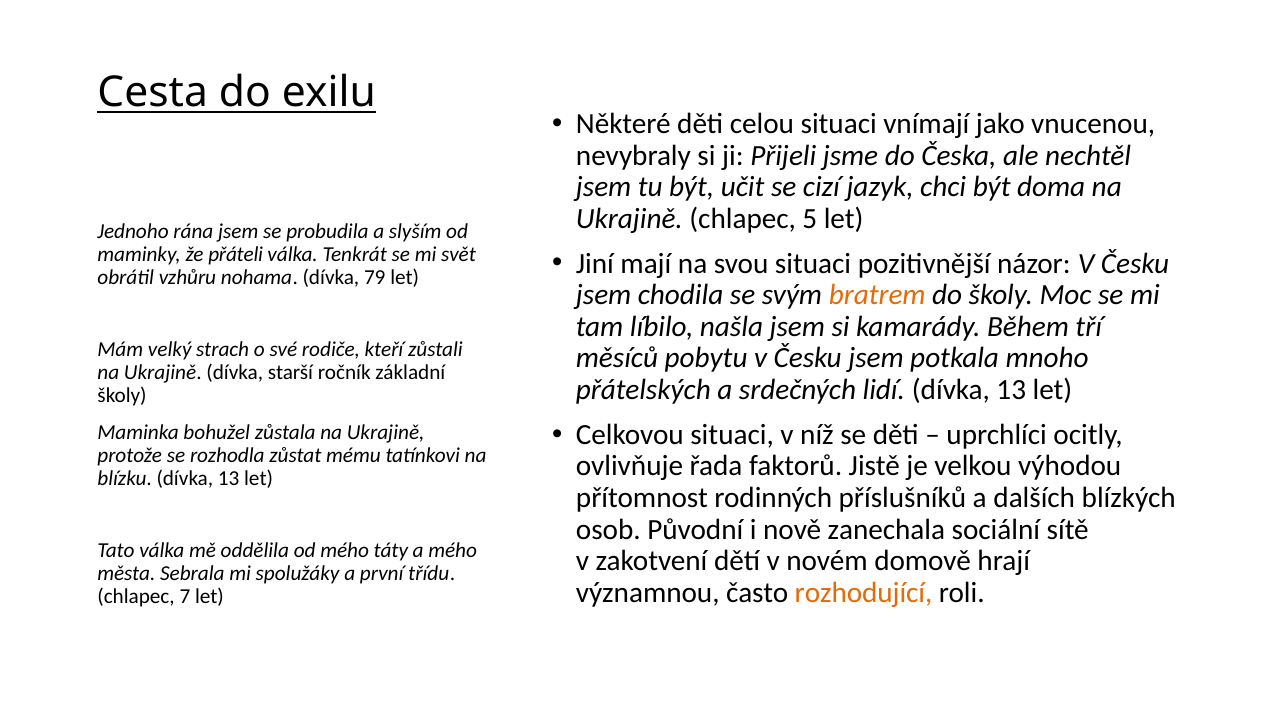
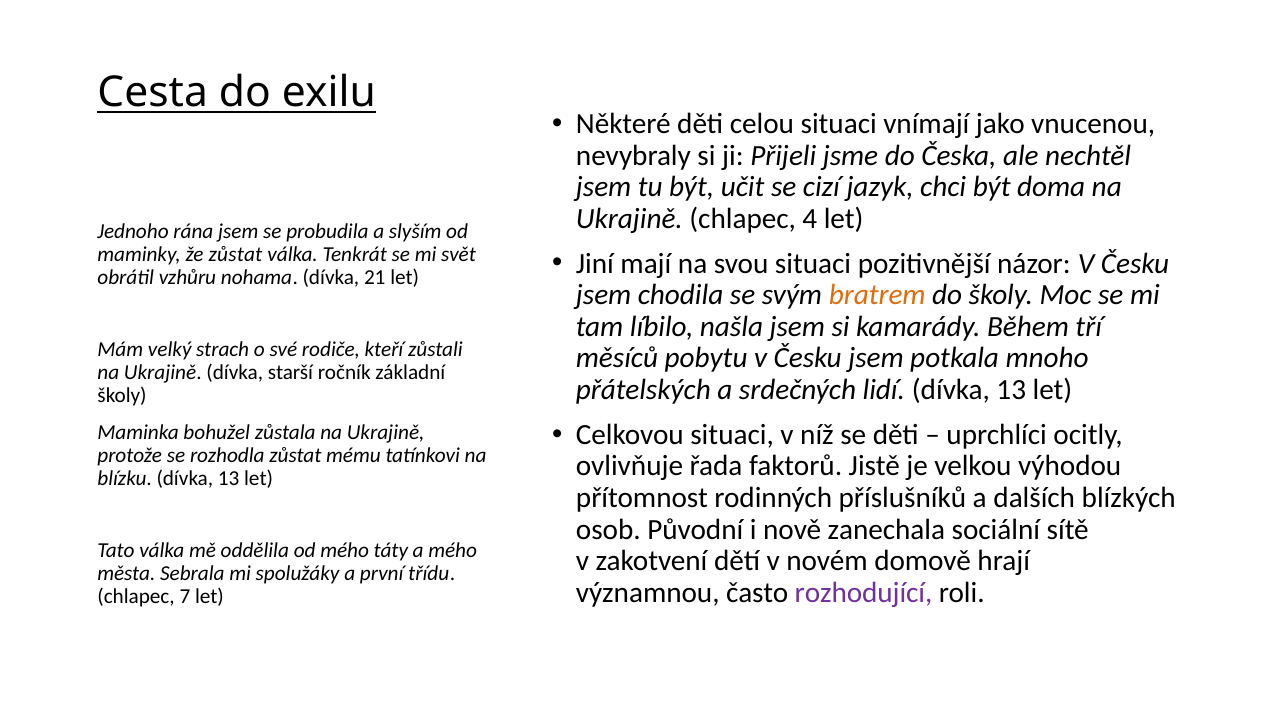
5: 5 -> 4
že přáteli: přáteli -> zůstat
79: 79 -> 21
rozhodující colour: orange -> purple
